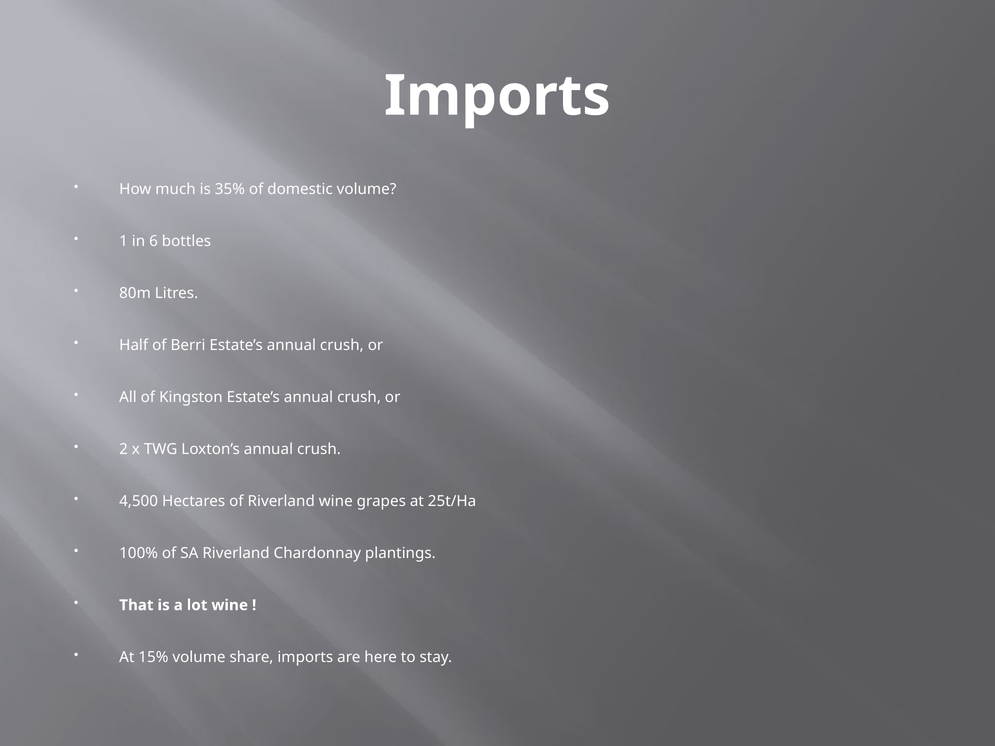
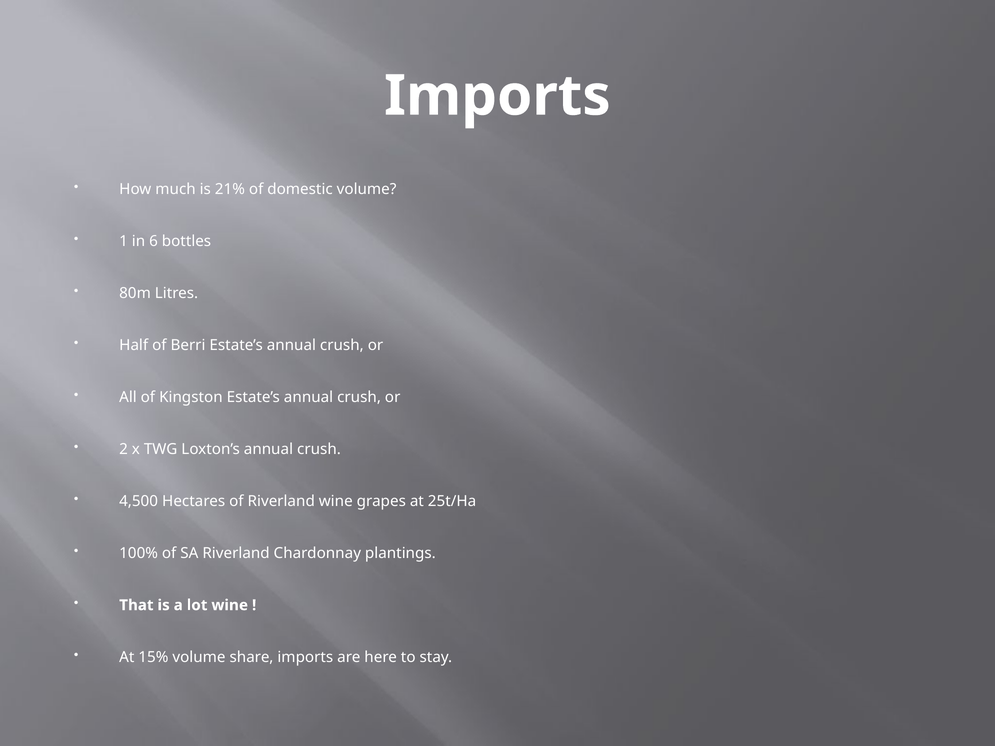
35%: 35% -> 21%
